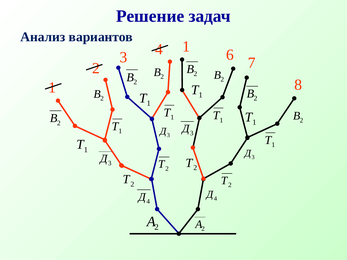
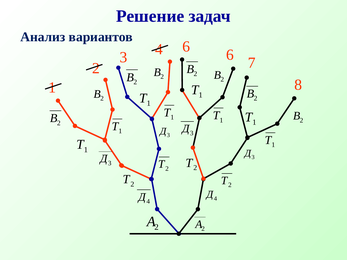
4 1: 1 -> 6
